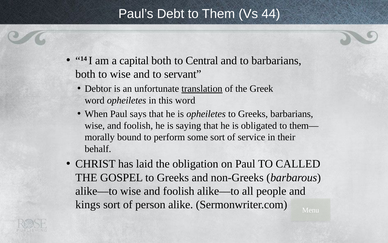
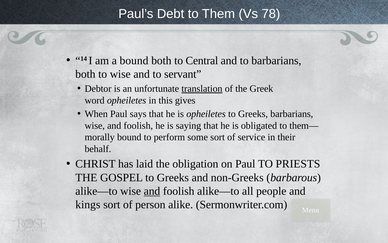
44: 44 -> 78
a capital: capital -> bound
this word: word -> gives
CALLED: CALLED -> PRIESTS
and at (152, 191) underline: none -> present
